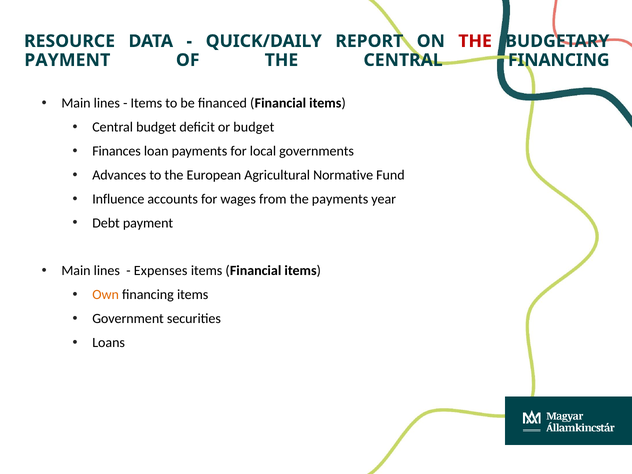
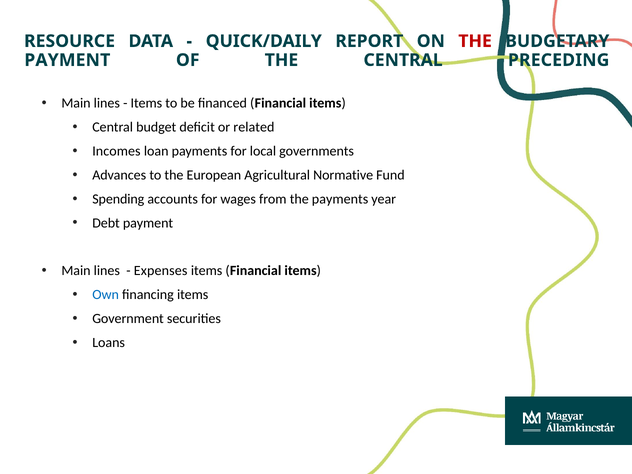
CENTRAL FINANCING: FINANCING -> PRECEDING
or budget: budget -> related
Finances: Finances -> Incomes
Influence: Influence -> Spending
Own colour: orange -> blue
